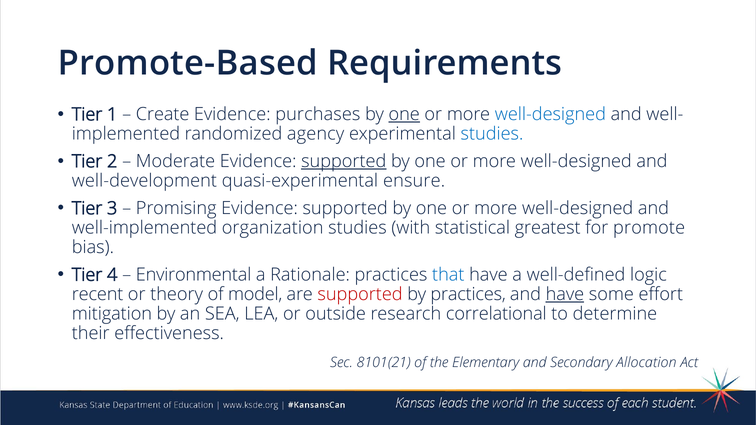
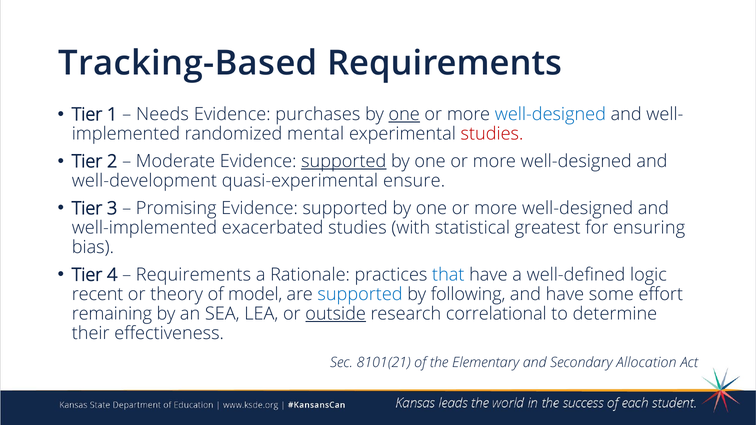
Promote-Based: Promote-Based -> Tracking-Based
Create: Create -> Needs
agency: agency -> mental
studies at (492, 134) colour: blue -> red
organization: organization -> exacerbated
promote: promote -> ensuring
Environmental at (194, 275): Environmental -> Requirements
supported at (360, 295) colour: red -> blue
by practices: practices -> following
have at (565, 295) underline: present -> none
mitigation: mitigation -> remaining
outside underline: none -> present
